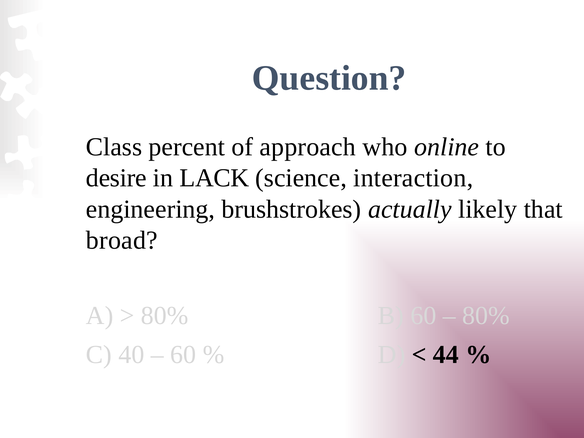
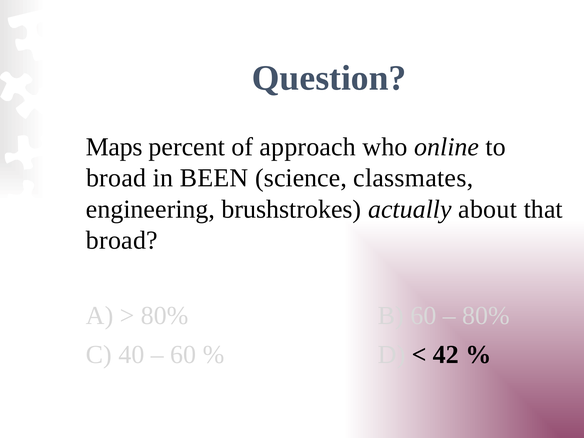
Class: Class -> Maps
desire at (116, 178): desire -> broad
LACK: LACK -> BEEN
interaction: interaction -> classmates
likely: likely -> about
44: 44 -> 42
